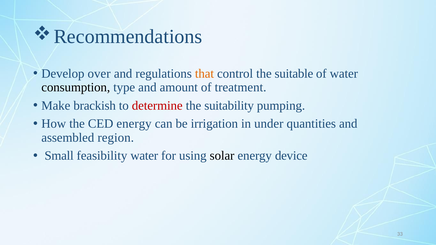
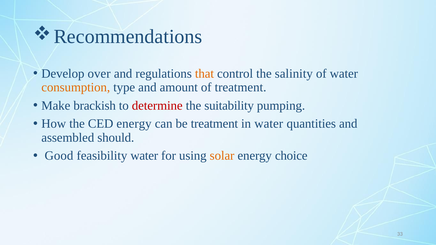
suitable: suitable -> salinity
consumption colour: black -> orange
be irrigation: irrigation -> treatment
in under: under -> water
region: region -> should
Small: Small -> Good
solar colour: black -> orange
device: device -> choice
